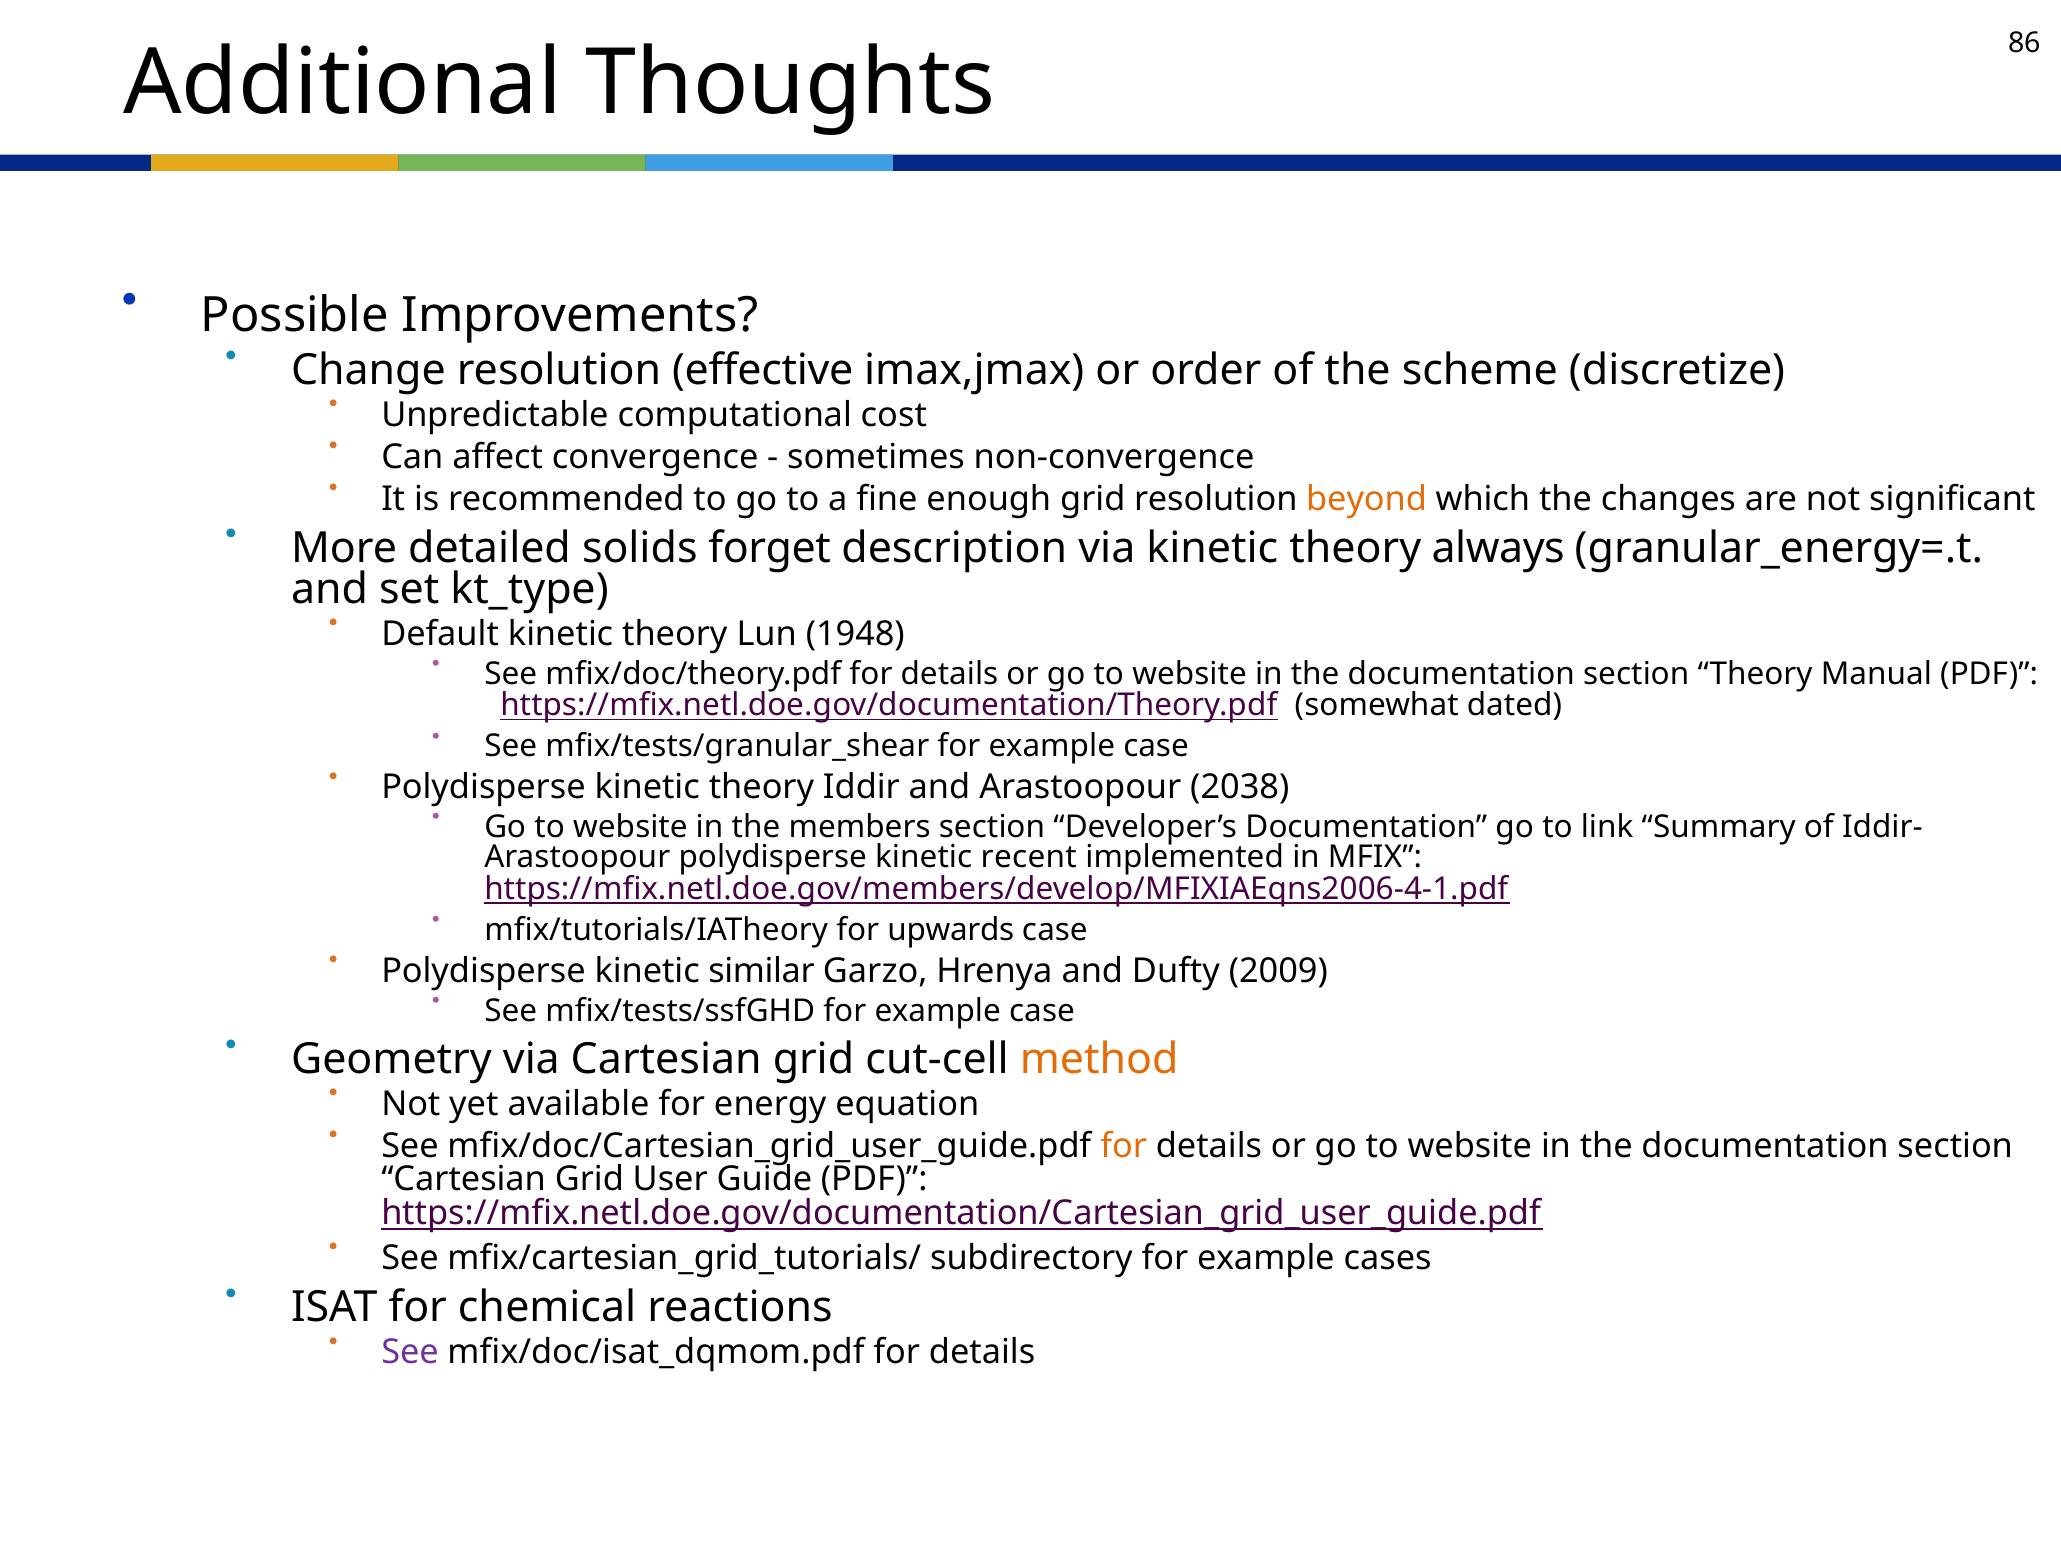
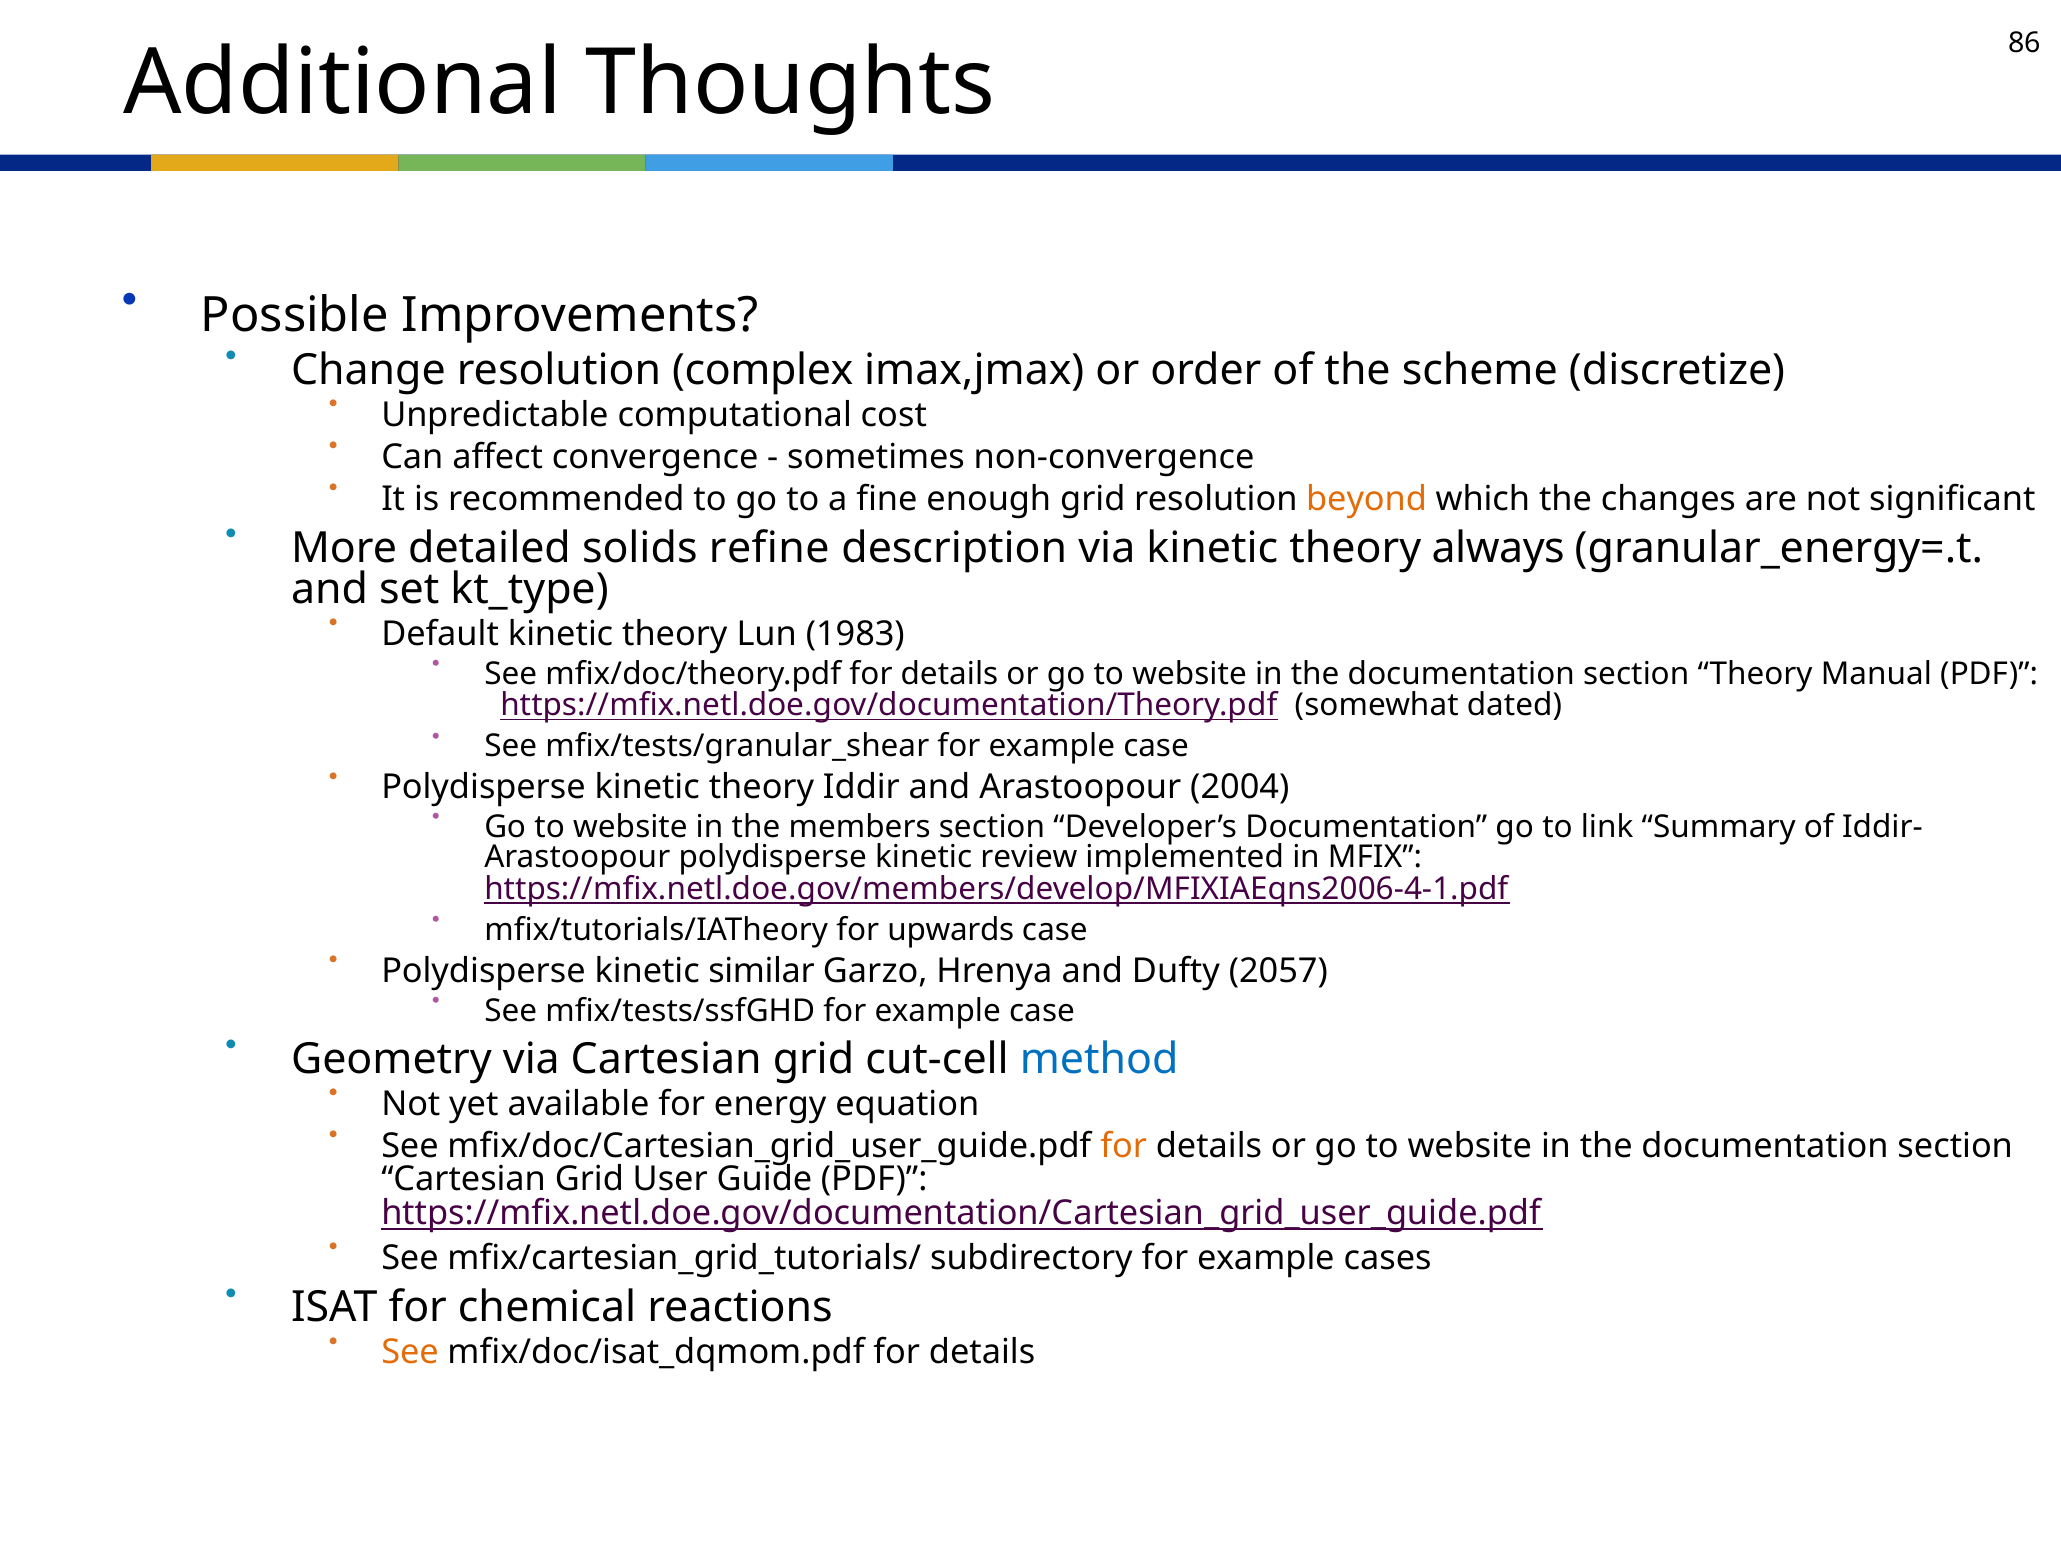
effective: effective -> complex
forget: forget -> refine
1948: 1948 -> 1983
2038: 2038 -> 2004
recent: recent -> review
2009: 2009 -> 2057
method colour: orange -> blue
See at (410, 1352) colour: purple -> orange
